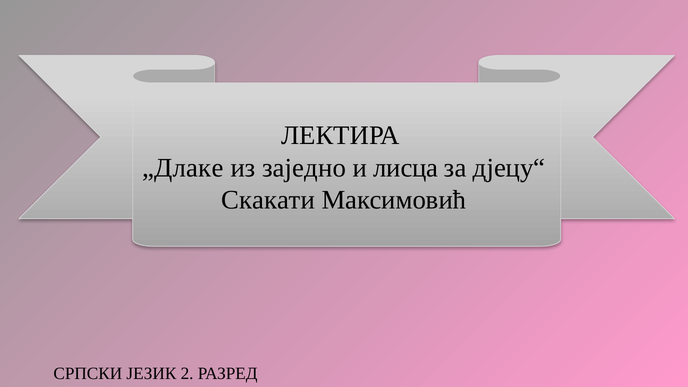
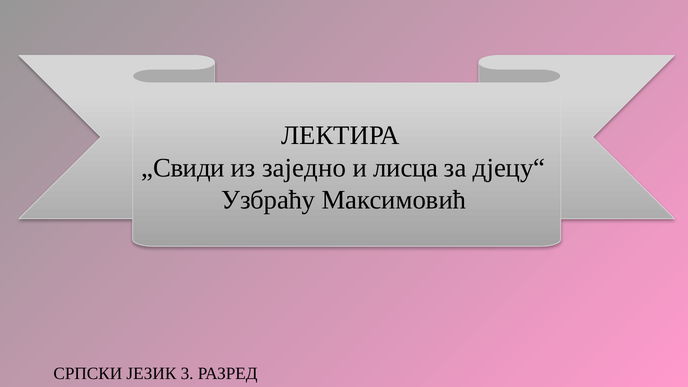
„Длаке: „Длаке -> „Свиди
Скакати: Скакати -> Узбраћу
2: 2 -> 3
